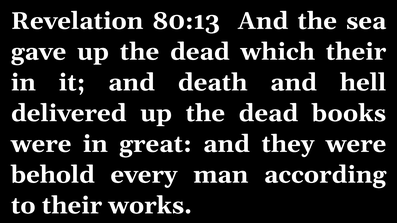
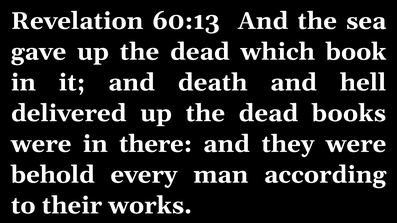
80:13: 80:13 -> 60:13
which their: their -> book
great: great -> there
